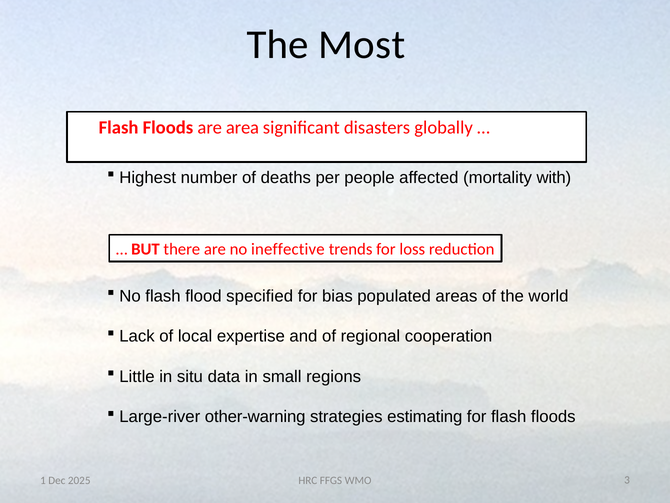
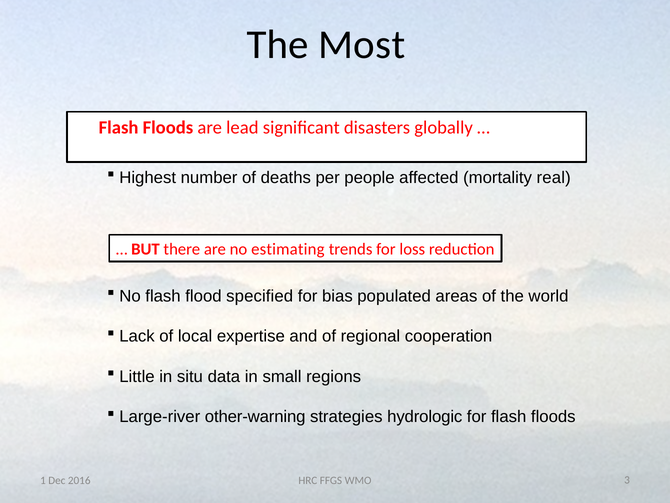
area: area -> lead
with: with -> real
ineffective: ineffective -> estimating
estimating: estimating -> hydrologic
2025: 2025 -> 2016
